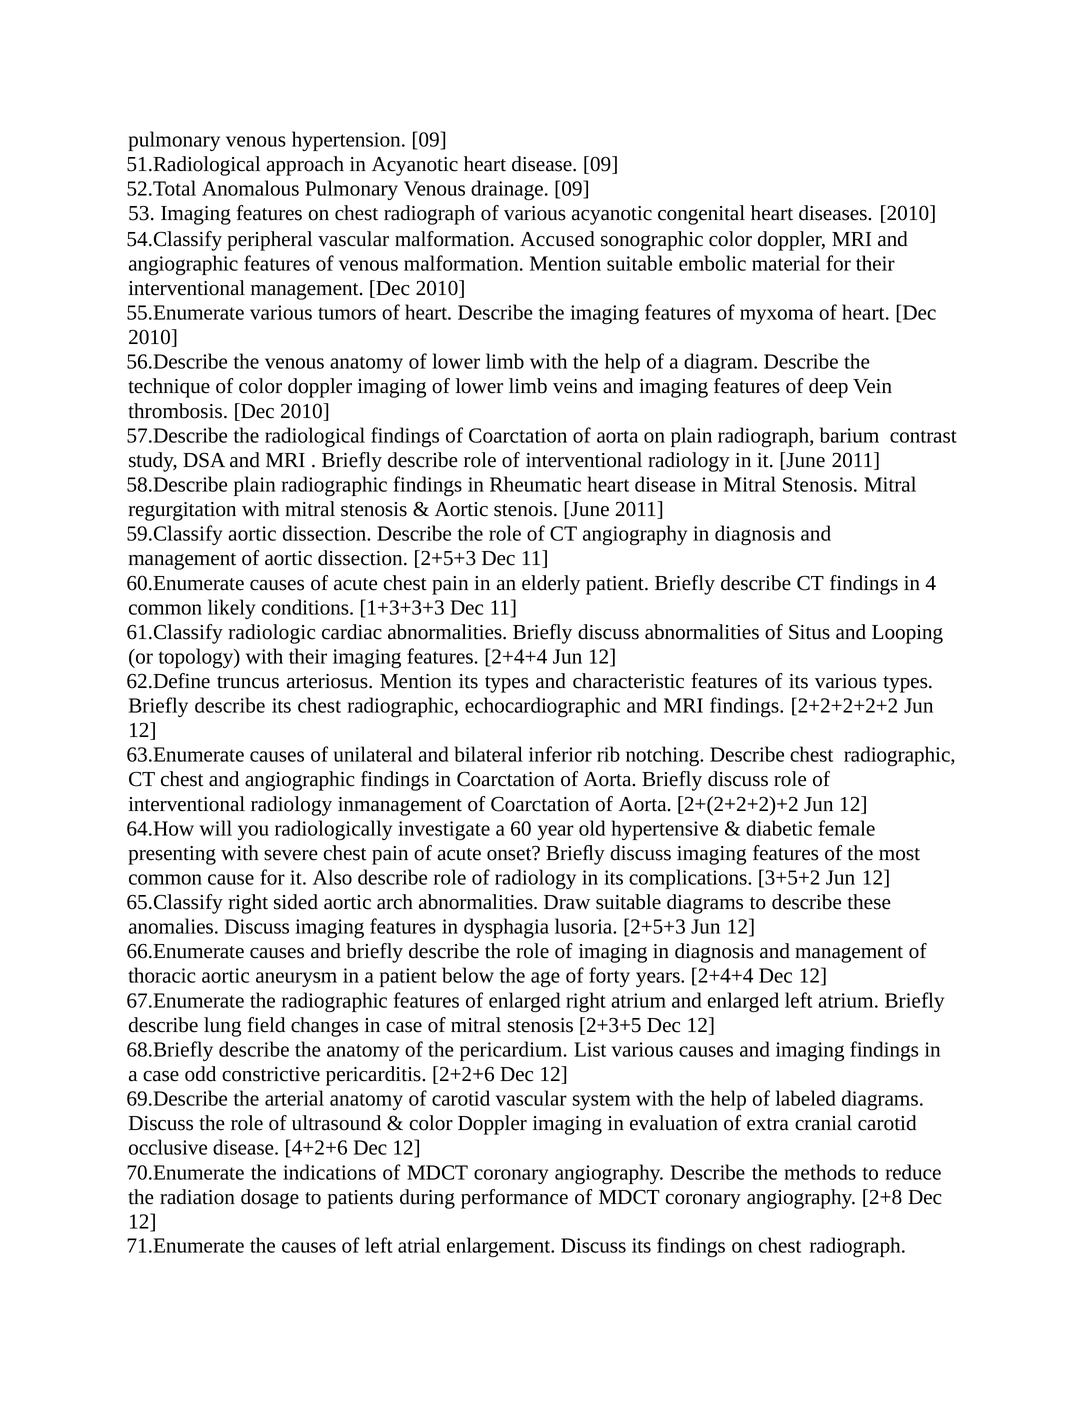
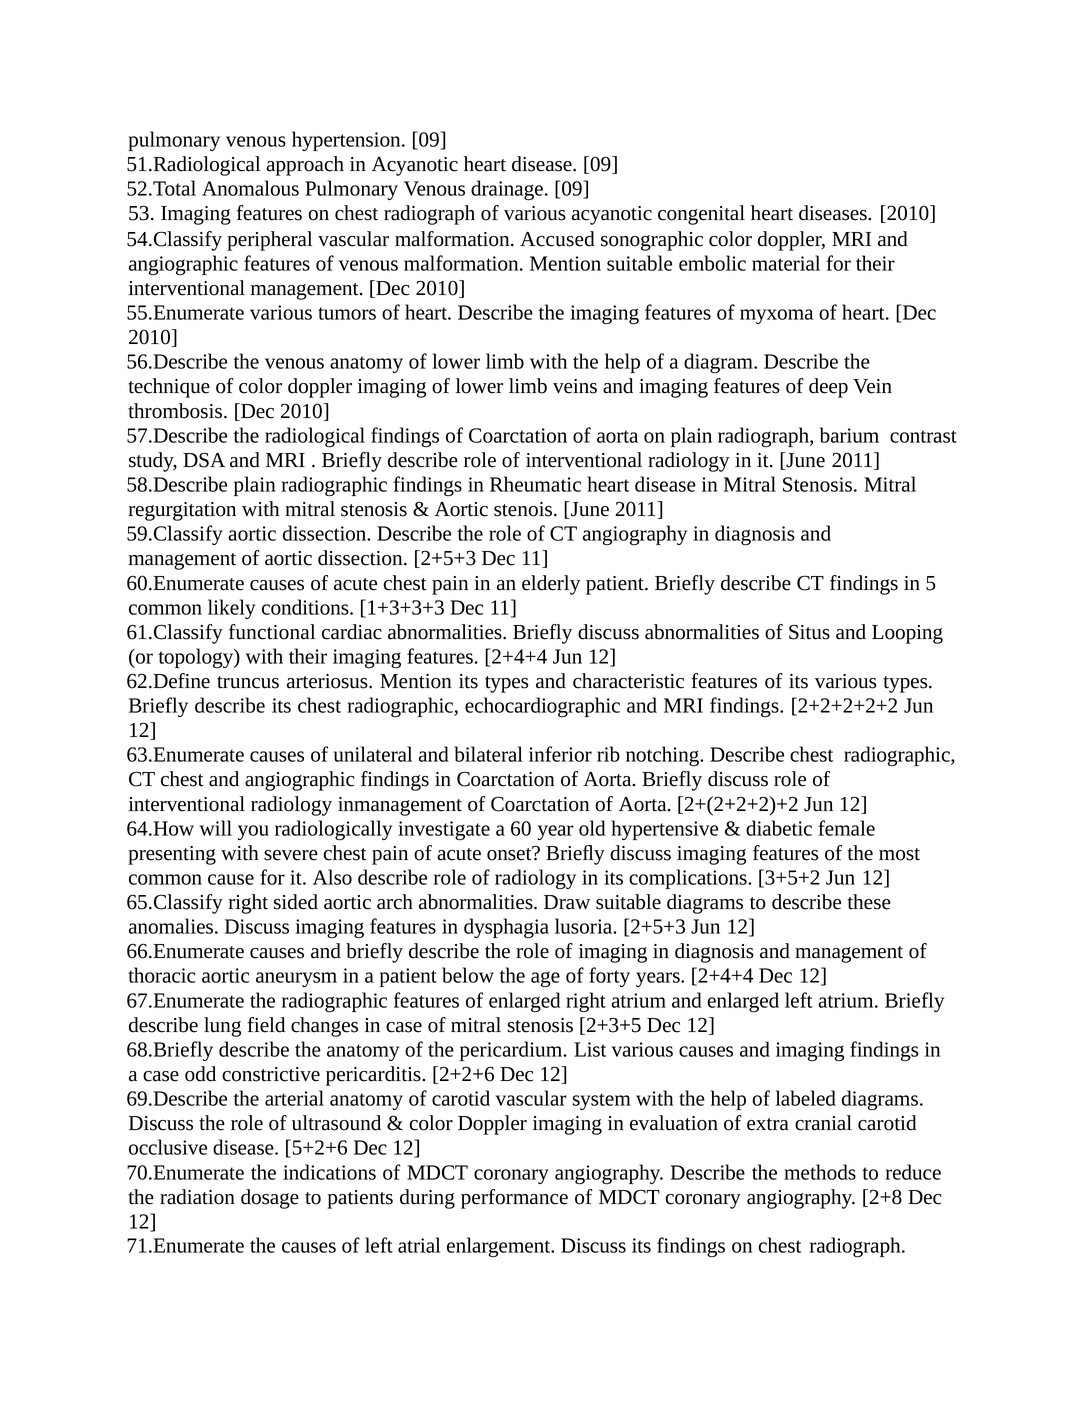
4: 4 -> 5
radiologic: radiologic -> functional
4+2+6: 4+2+6 -> 5+2+6
